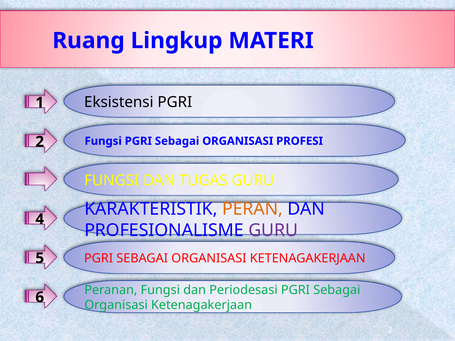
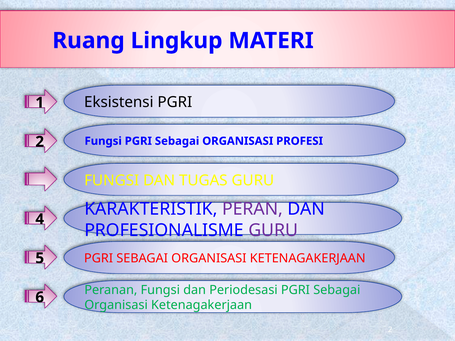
PERAN colour: orange -> purple
